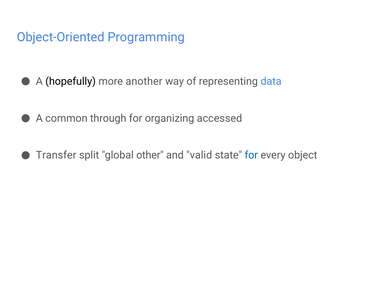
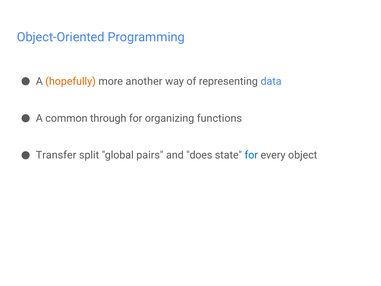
hopefully colour: black -> orange
accessed: accessed -> functions
other: other -> pairs
valid: valid -> does
